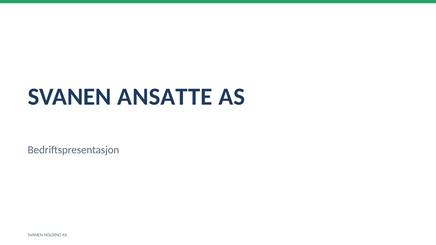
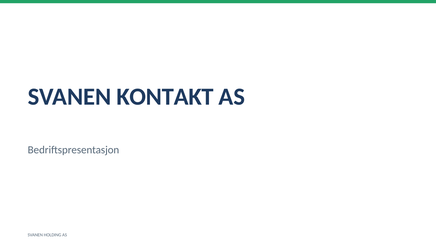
ANSATTE: ANSATTE -> KONTAKT
